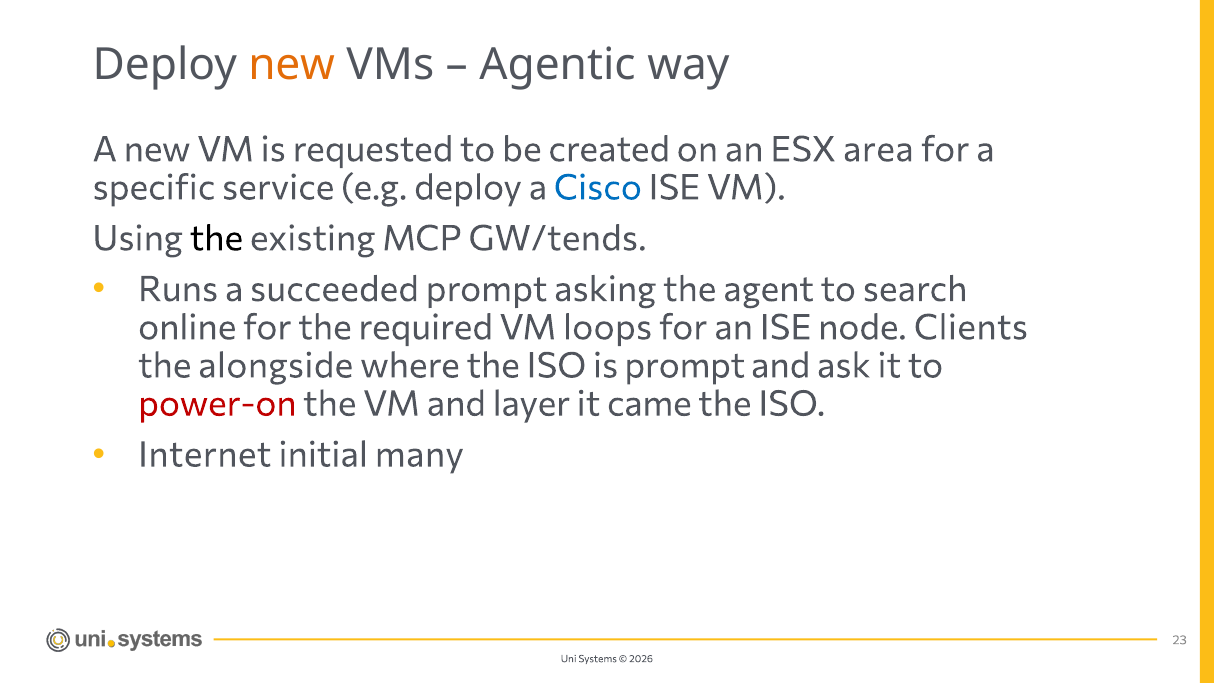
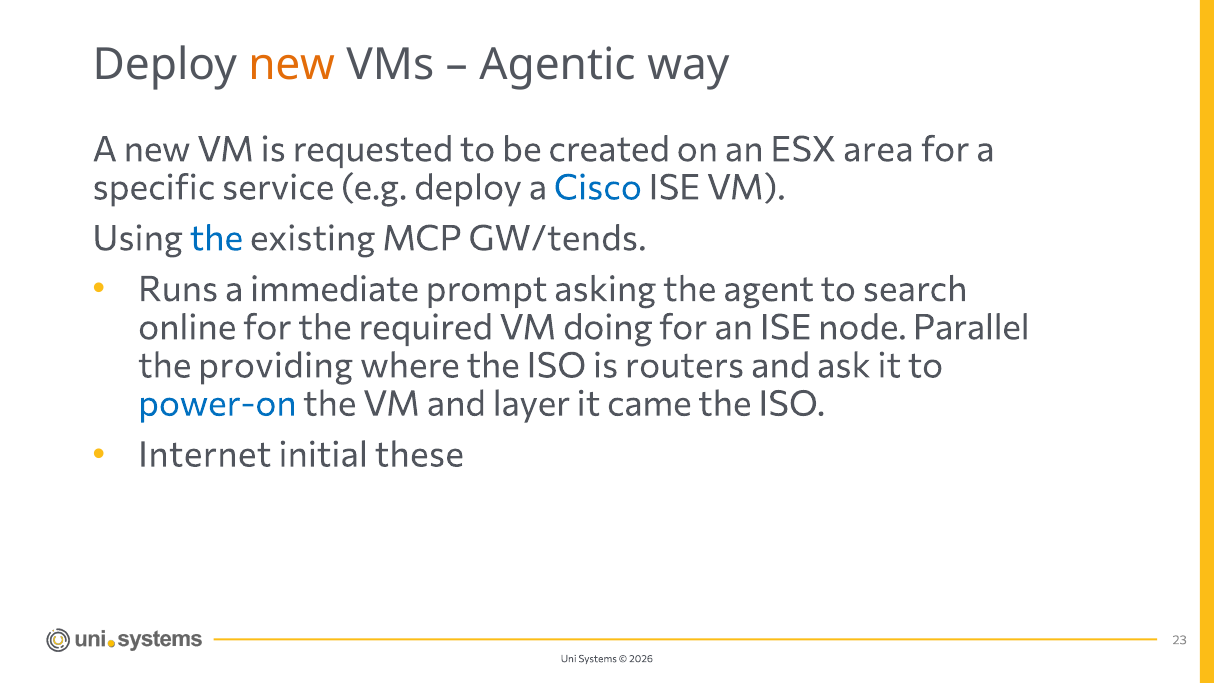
the at (216, 239) colour: black -> blue
succeeded: succeeded -> immediate
loops: loops -> doing
Clients: Clients -> Parallel
alongside: alongside -> providing
is prompt: prompt -> routers
power-on colour: red -> blue
many: many -> these
